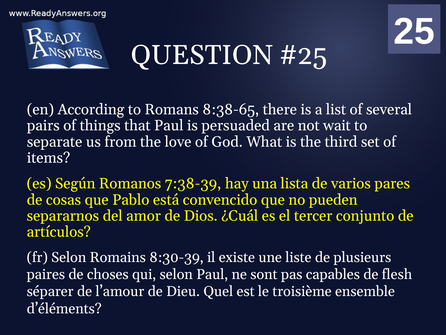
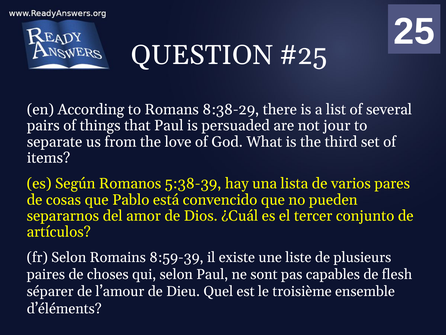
8:38-65: 8:38-65 -> 8:38-29
wait: wait -> jour
7:38-39: 7:38-39 -> 5:38-39
8:30-39: 8:30-39 -> 8:59-39
